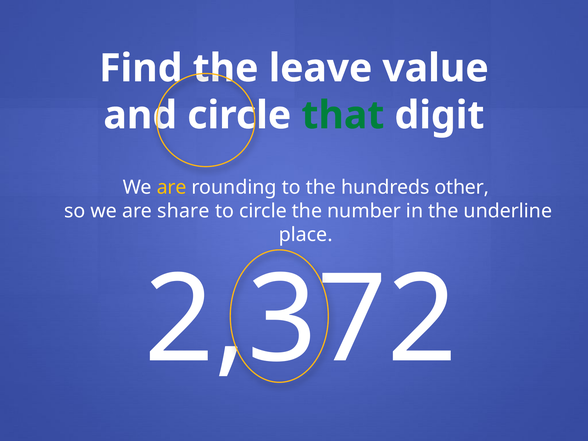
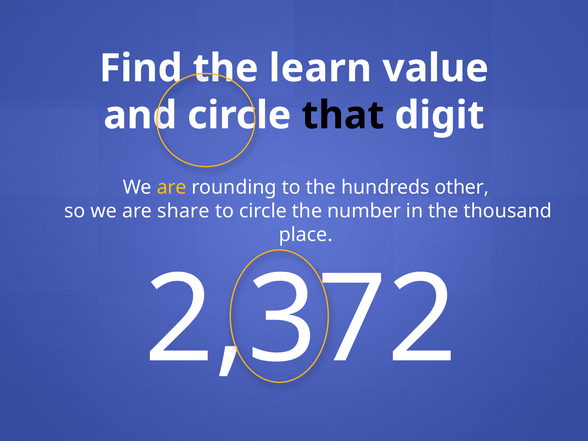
leave: leave -> learn
that colour: green -> black
underline: underline -> thousand
